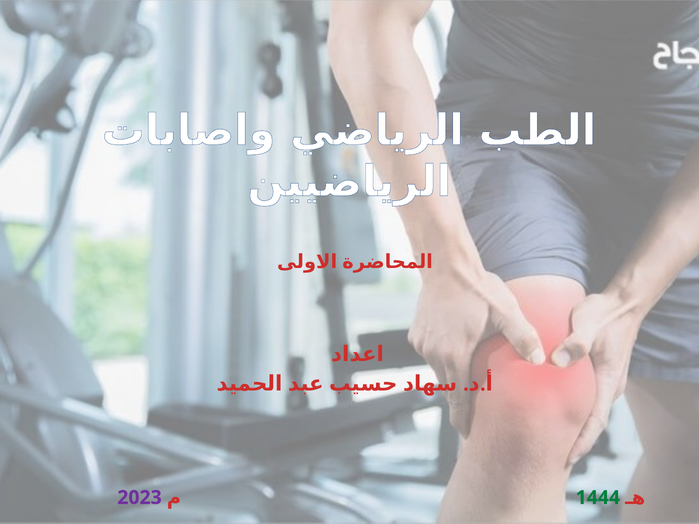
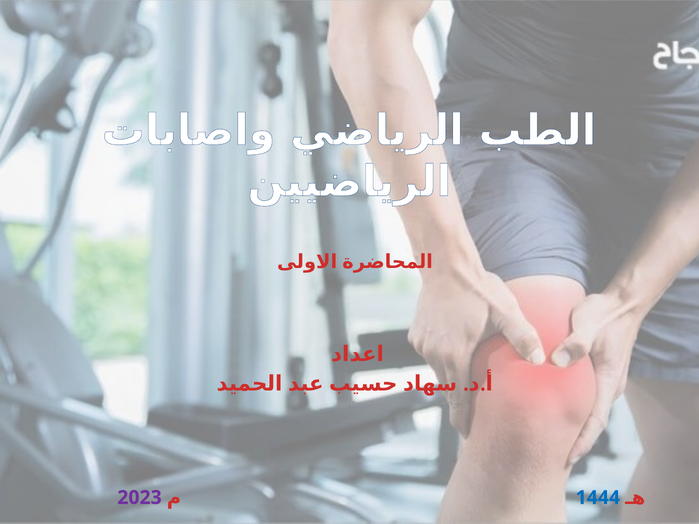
1444 colour: green -> blue
